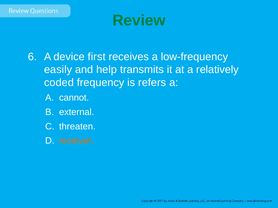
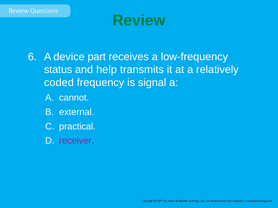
first: first -> part
easily: easily -> status
refers: refers -> signal
threaten: threaten -> practical
receiver colour: orange -> purple
